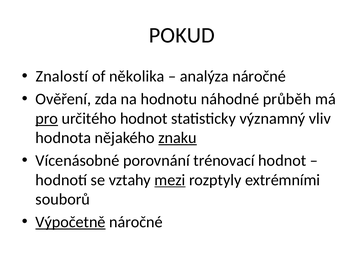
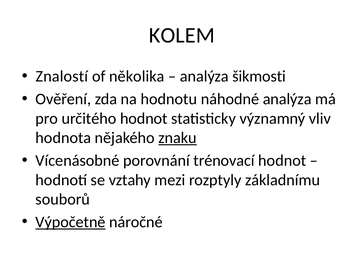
POKUD: POKUD -> KOLEM
analýza náročné: náročné -> šikmosti
náhodné průběh: průběh -> analýza
pro underline: present -> none
mezi underline: present -> none
extrémními: extrémními -> základnímu
